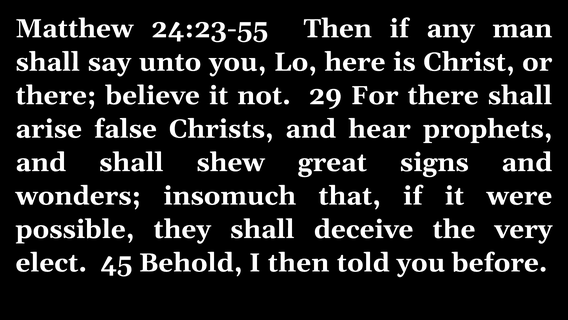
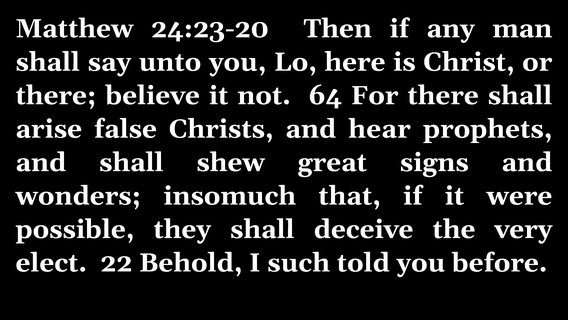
24:23-55: 24:23-55 -> 24:23-20
29: 29 -> 64
45: 45 -> 22
I then: then -> such
